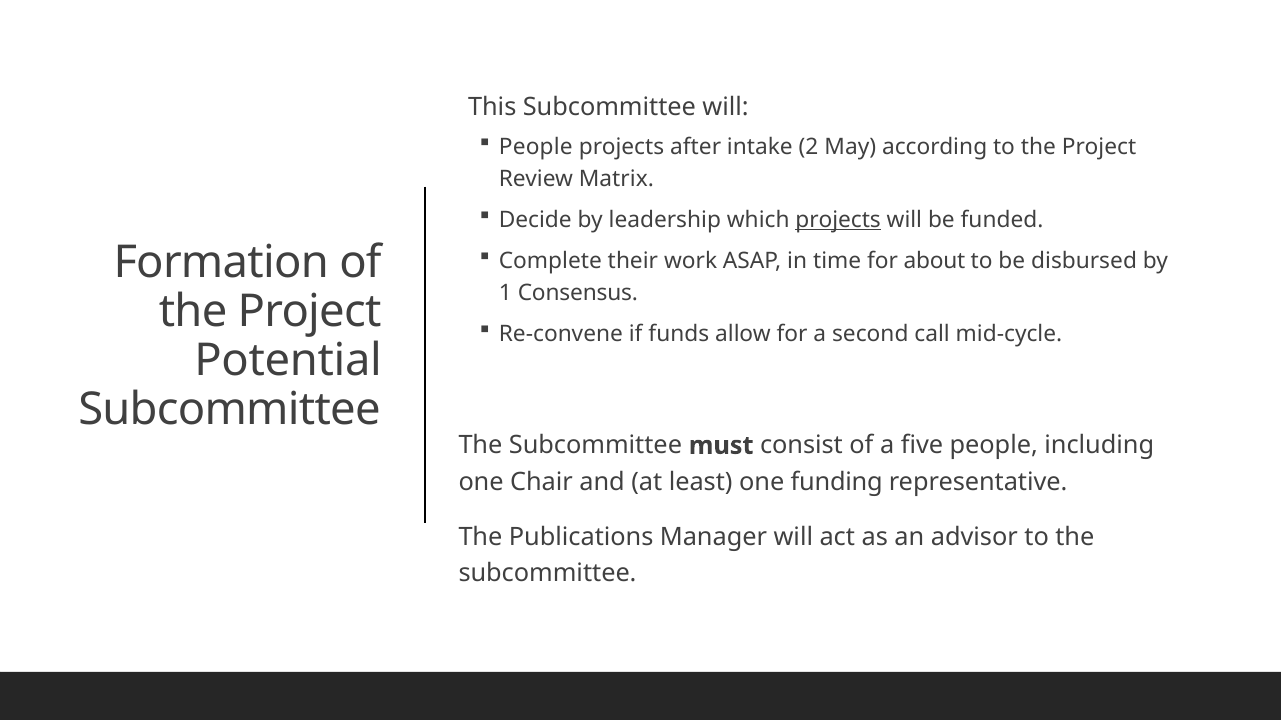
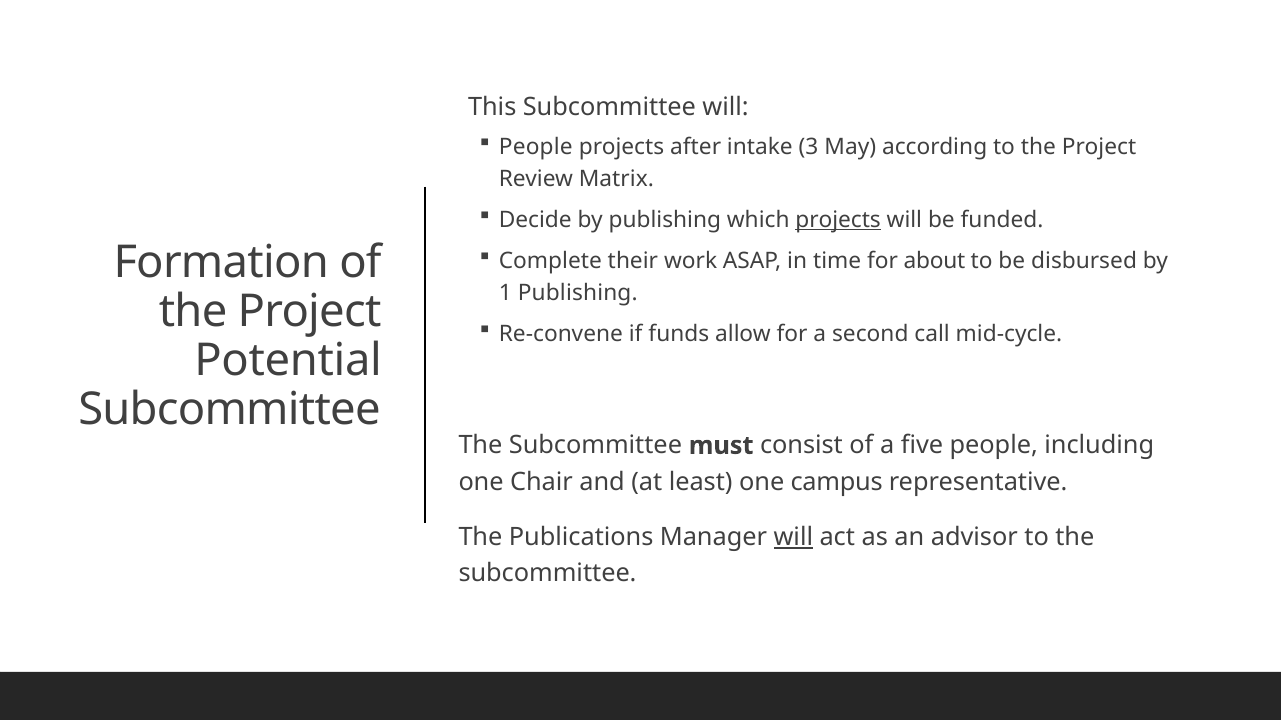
2: 2 -> 3
by leadership: leadership -> publishing
1 Consensus: Consensus -> Publishing
funding: funding -> campus
will at (793, 537) underline: none -> present
